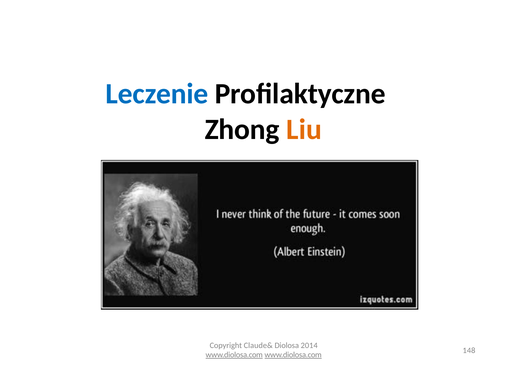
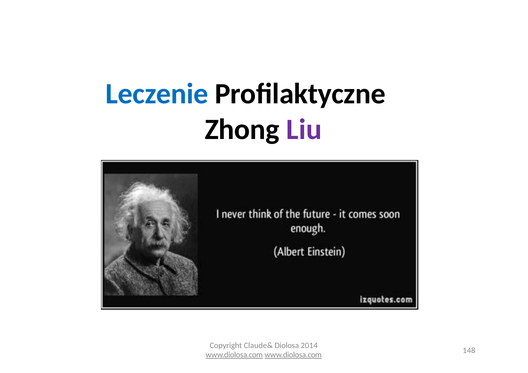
Liu colour: orange -> purple
